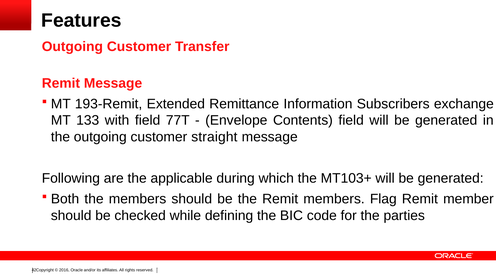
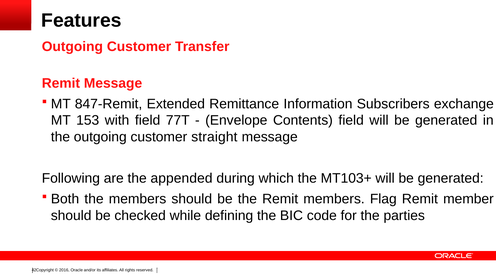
193-Remit: 193-Remit -> 847-Remit
133: 133 -> 153
applicable: applicable -> appended
